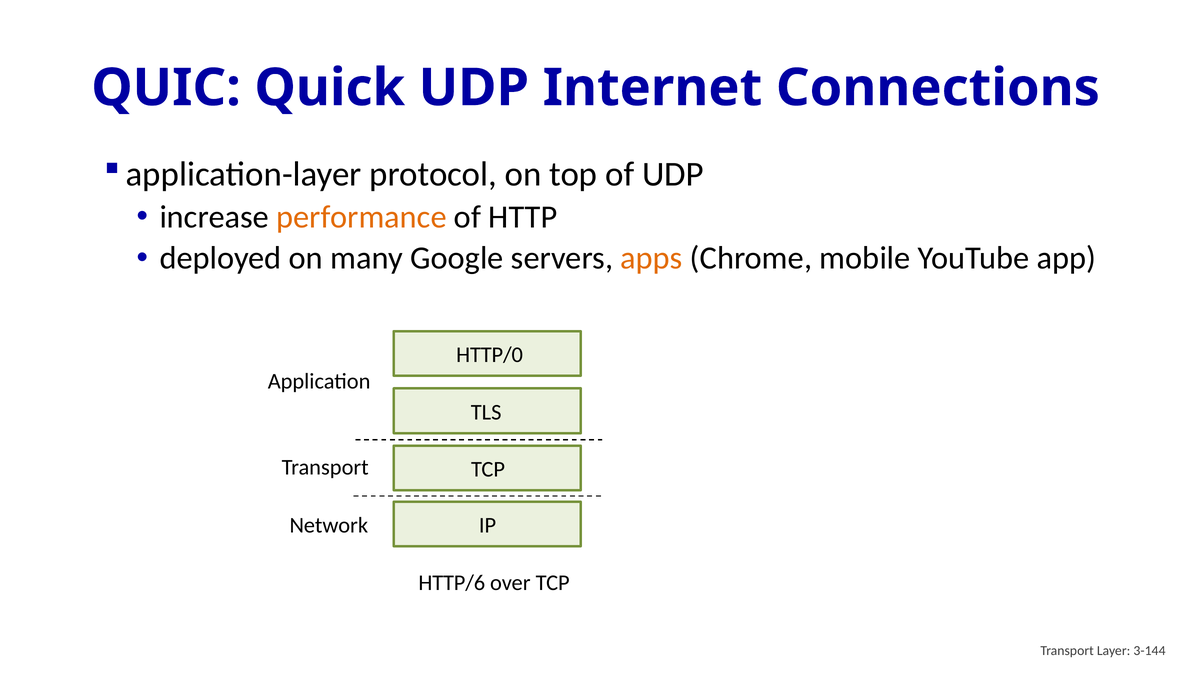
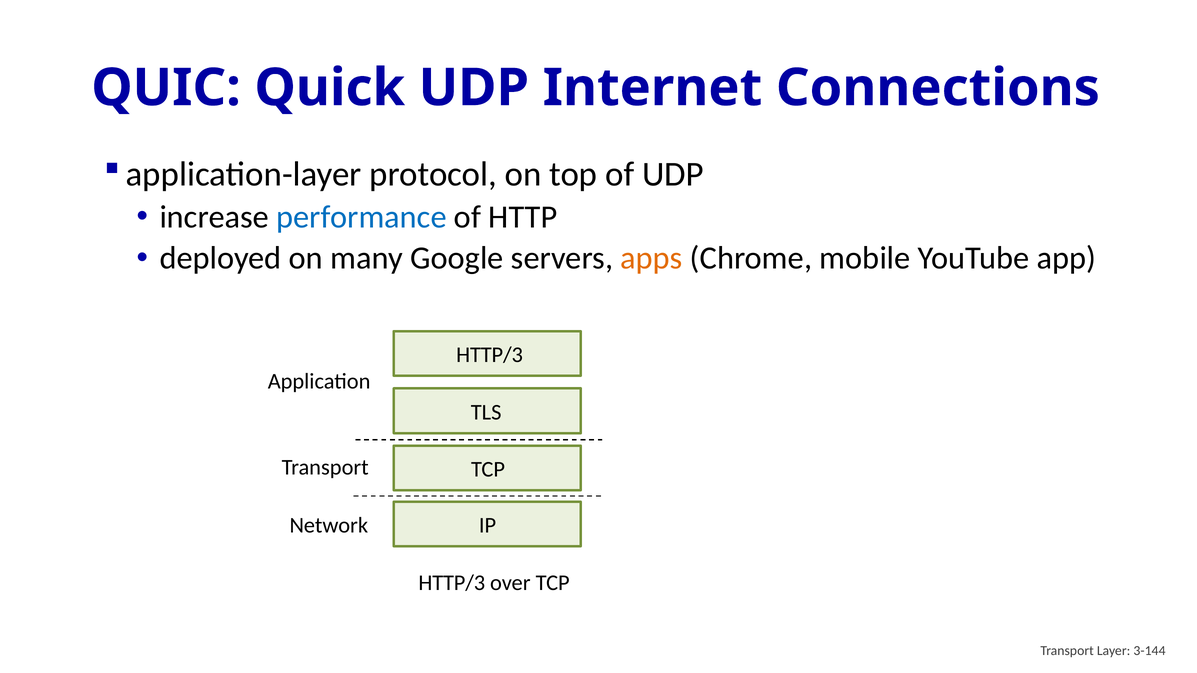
performance colour: orange -> blue
HTTP/0 at (490, 355): HTTP/0 -> HTTP/3
HTTP/6 at (452, 583): HTTP/6 -> HTTP/3
